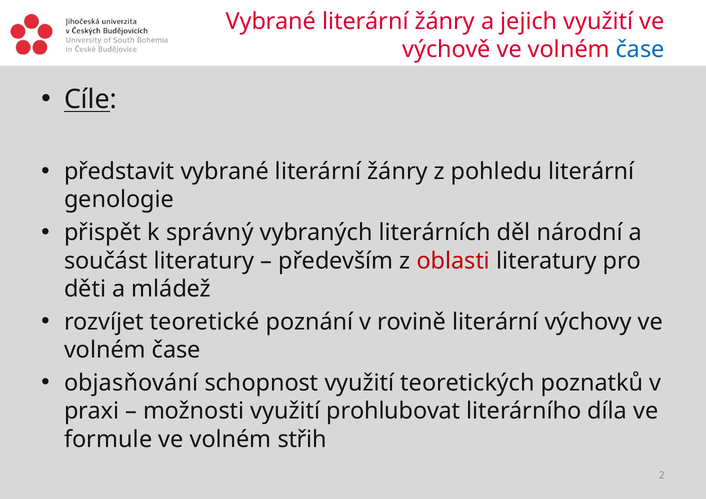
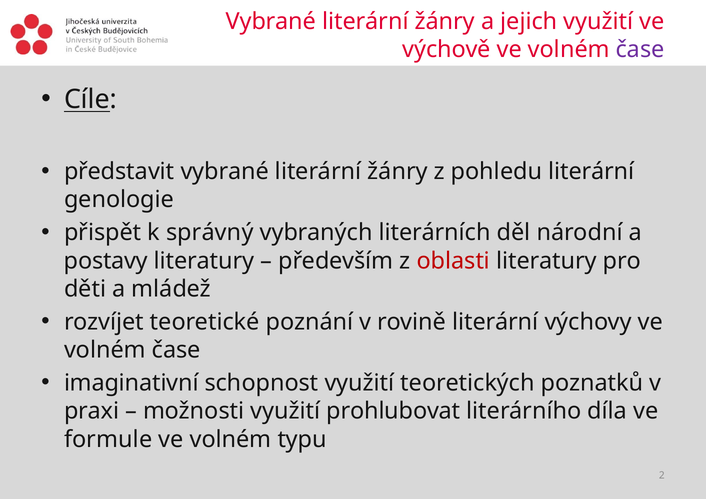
čase at (640, 50) colour: blue -> purple
součást: součást -> postavy
objasňování: objasňování -> imaginativní
střih: střih -> typu
